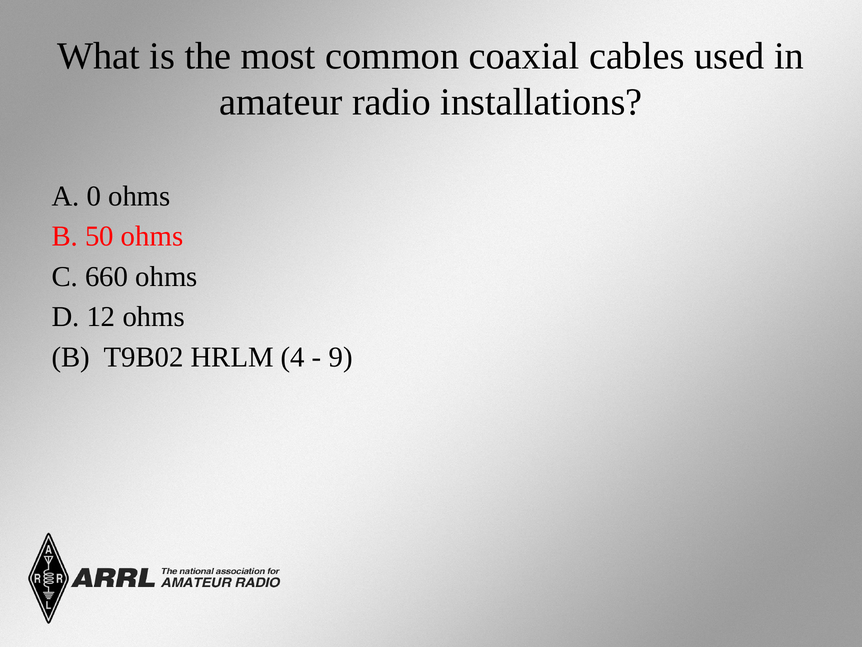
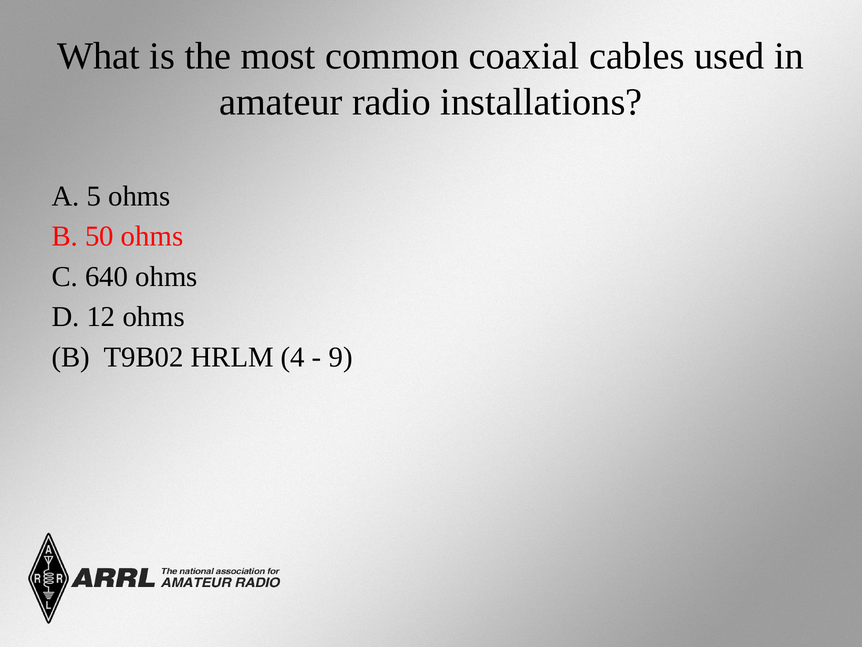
0: 0 -> 5
660: 660 -> 640
